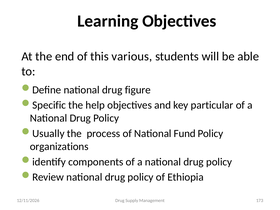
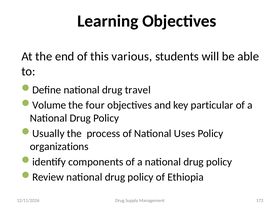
figure: figure -> travel
Specific: Specific -> Volume
help: help -> four
Fund: Fund -> Uses
